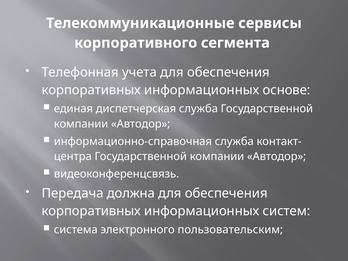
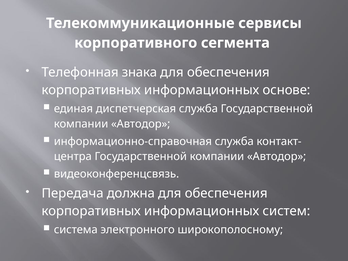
учета: учета -> знака
пользовательским: пользовательским -> широкополосному
